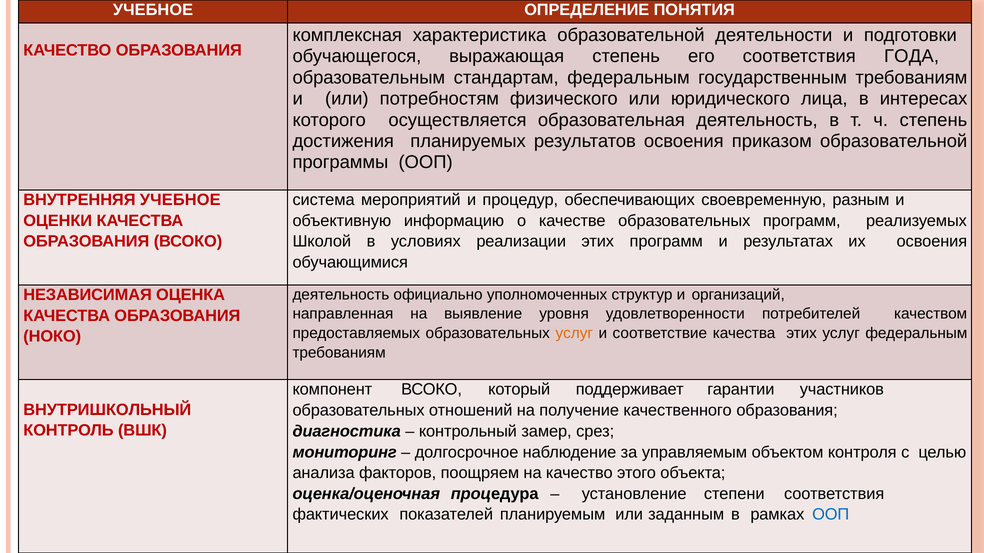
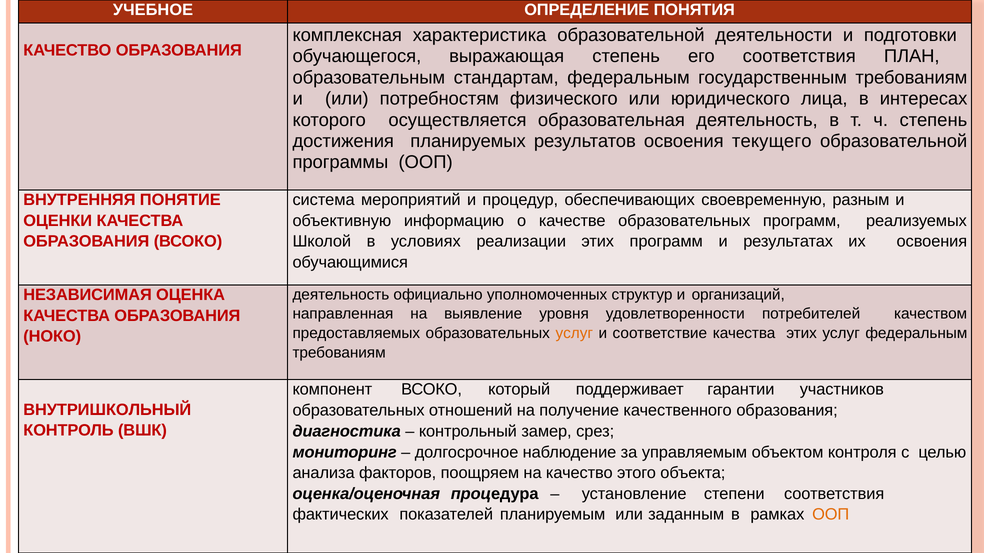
ГОДА: ГОДА -> ПЛАН
приказом: приказом -> текущего
ВНУТРЕННЯЯ УЧЕБНОЕ: УЧЕБНОЕ -> ПОНЯТИЕ
ООП at (831, 515) colour: blue -> orange
